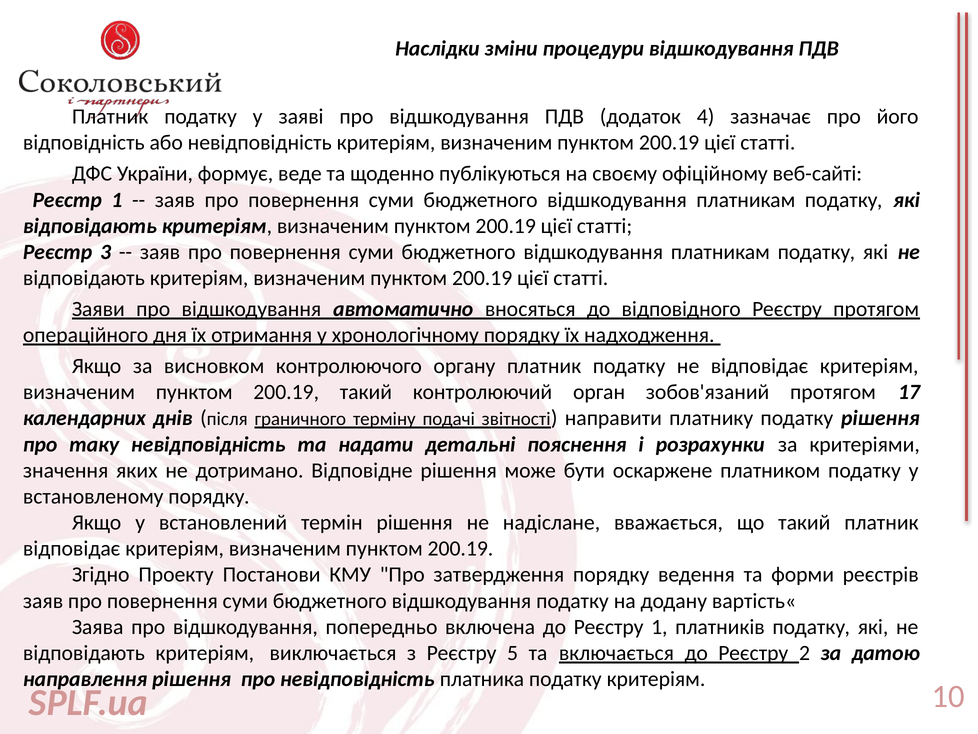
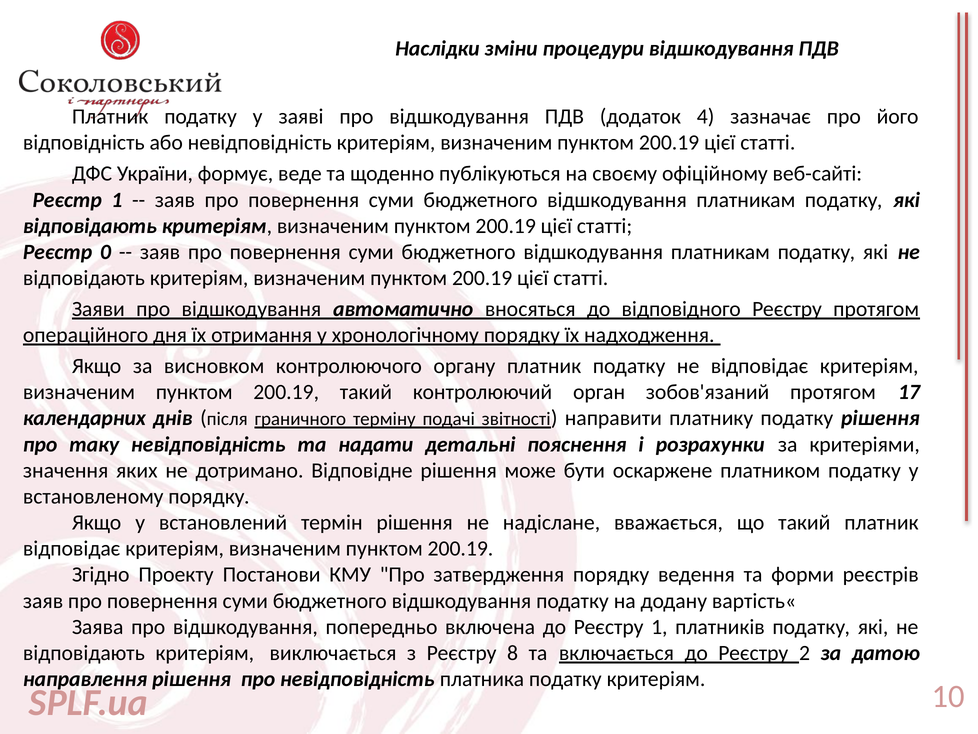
3: 3 -> 0
5: 5 -> 8
